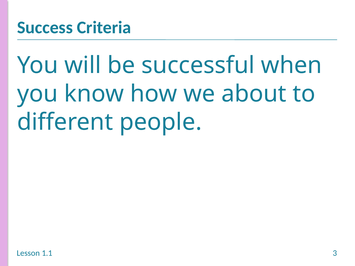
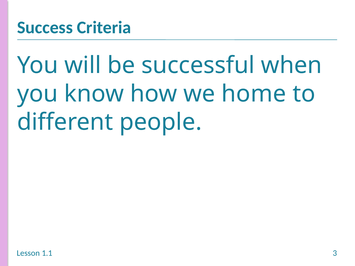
about: about -> home
